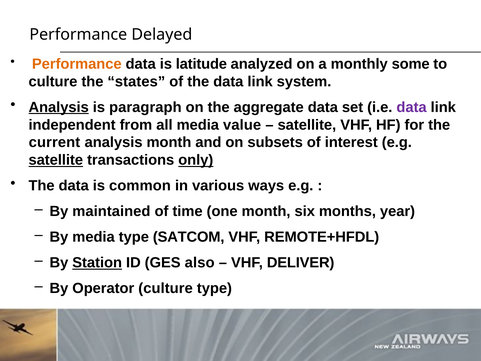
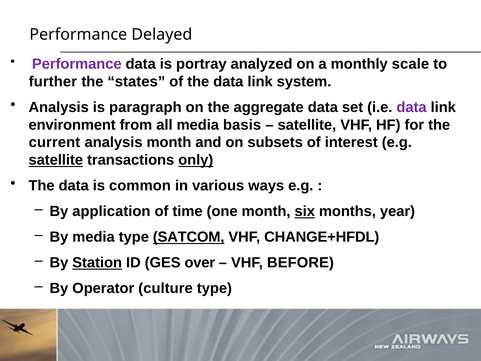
Performance at (77, 64) colour: orange -> purple
latitude: latitude -> portray
some: some -> scale
culture at (53, 81): culture -> further
Analysis at (59, 107) underline: present -> none
independent: independent -> environment
value: value -> basis
maintained: maintained -> application
six underline: none -> present
SATCOM underline: none -> present
REMOTE+HFDL: REMOTE+HFDL -> CHANGE+HFDL
also: also -> over
DELIVER: DELIVER -> BEFORE
